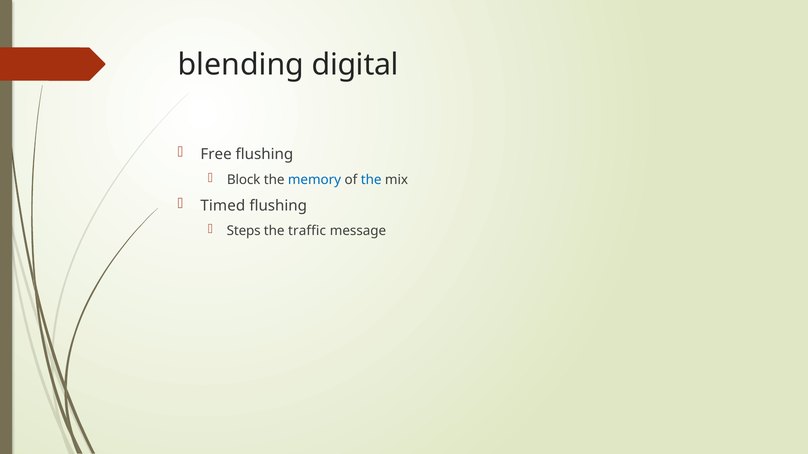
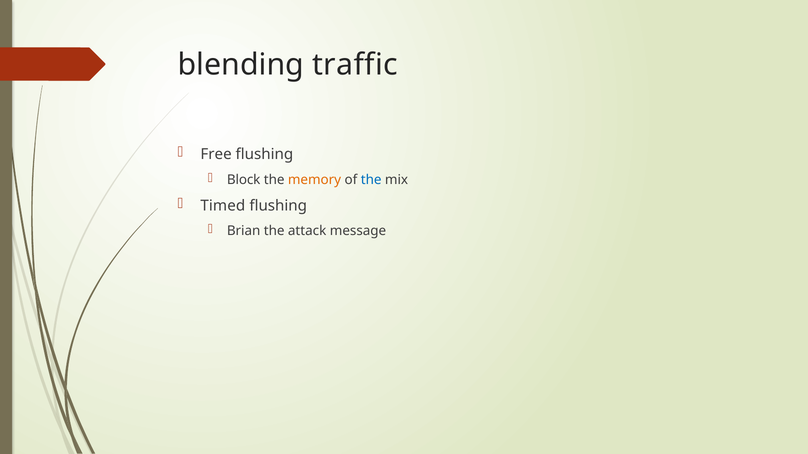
digital: digital -> traffic
memory colour: blue -> orange
Steps: Steps -> Brian
traffic: traffic -> attack
